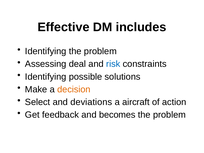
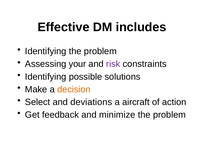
deal: deal -> your
risk colour: blue -> purple
becomes: becomes -> minimize
